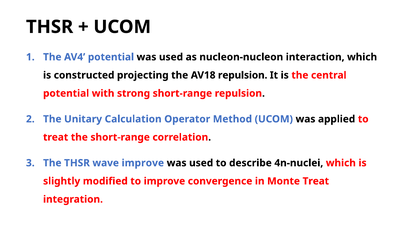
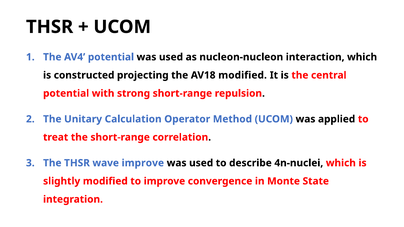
AV18 repulsion: repulsion -> modified
Monte Treat: Treat -> State
